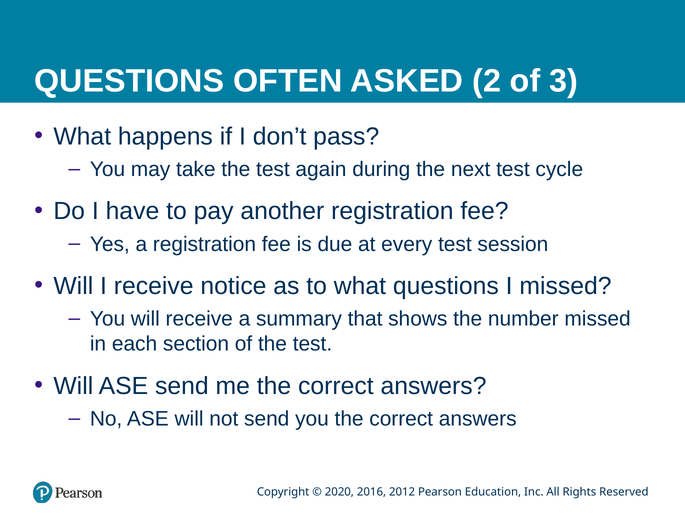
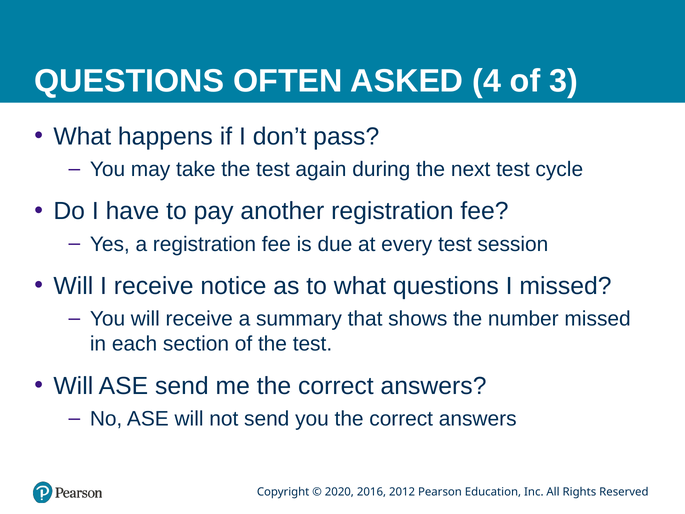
2: 2 -> 4
